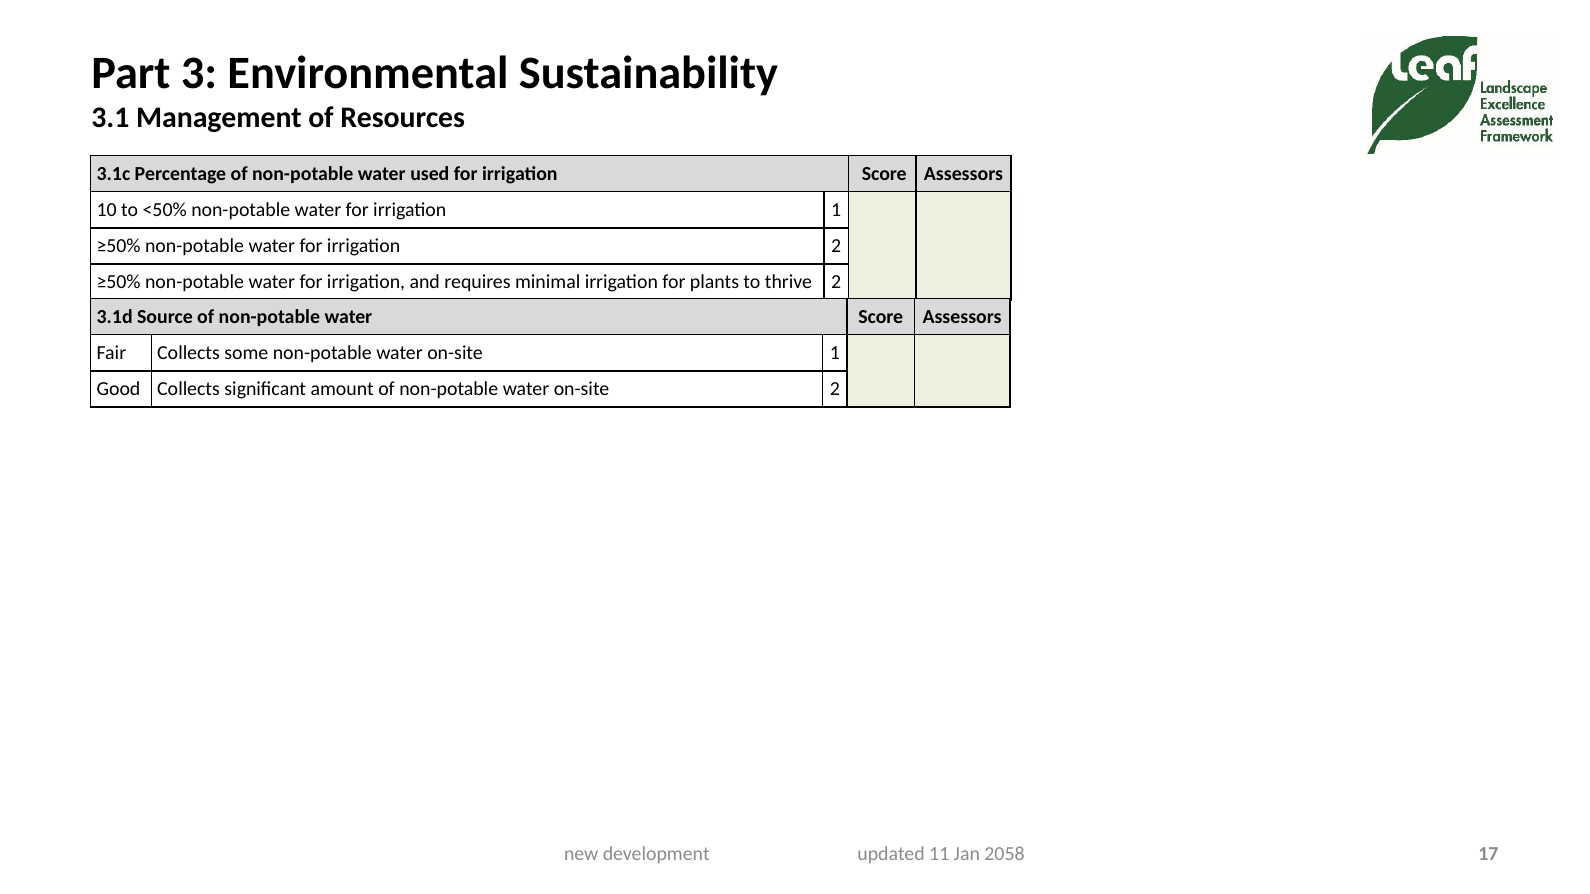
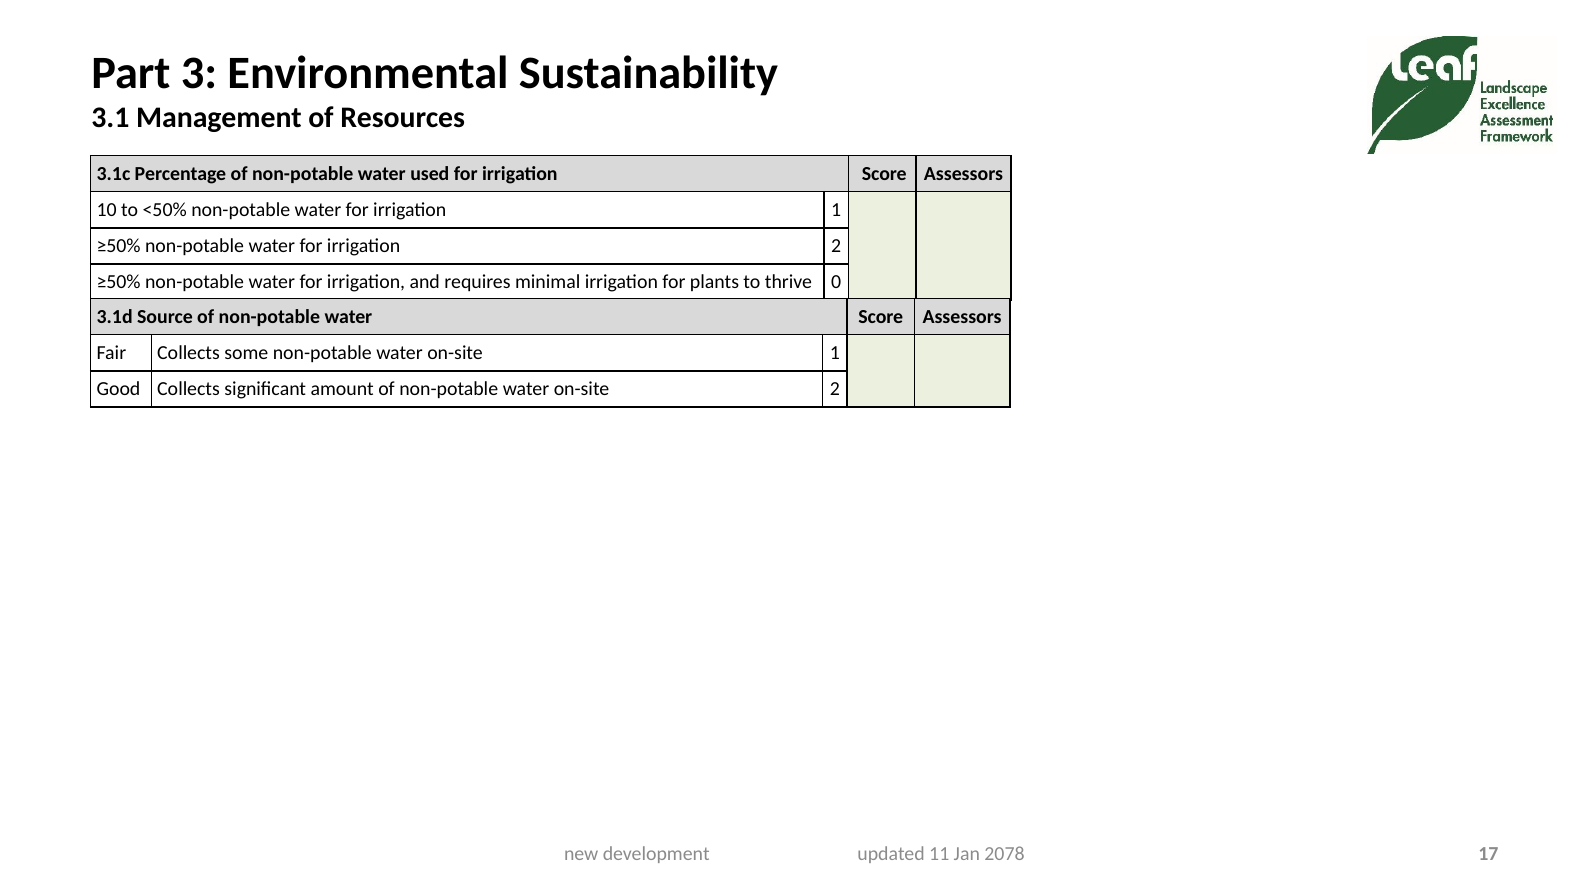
thrive 2: 2 -> 0
2058: 2058 -> 2078
